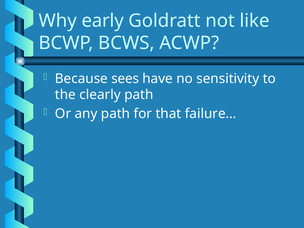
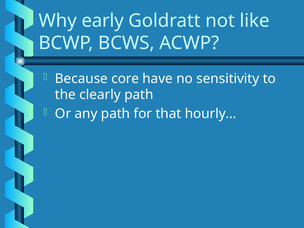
sees: sees -> core
failure…: failure… -> hourly…
